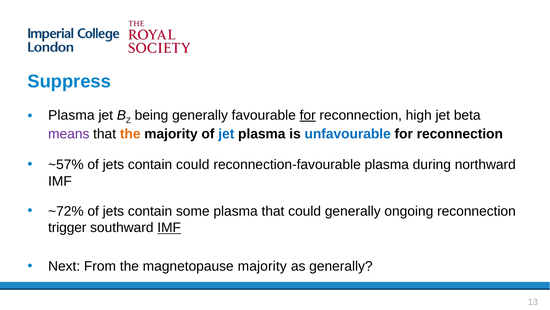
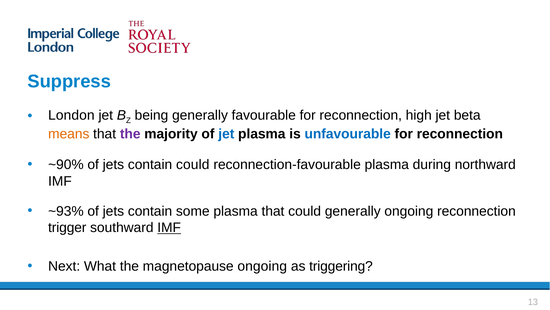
Plasma at (71, 115): Plasma -> London
for at (308, 115) underline: present -> none
means colour: purple -> orange
the at (130, 134) colour: orange -> purple
~57%: ~57% -> ~90%
~72%: ~72% -> ~93%
From: From -> What
magnetopause majority: majority -> ongoing
as generally: generally -> triggering
